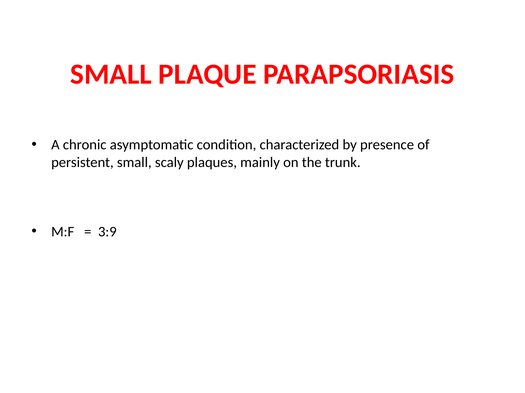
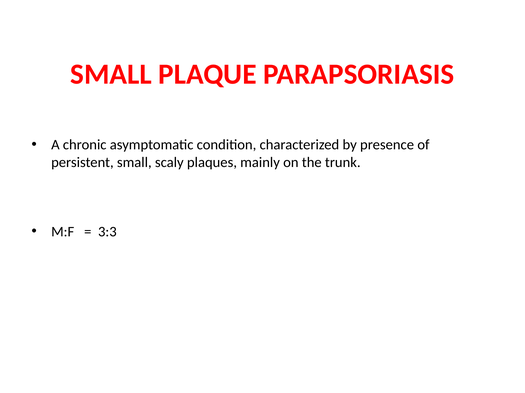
3:9: 3:9 -> 3:3
